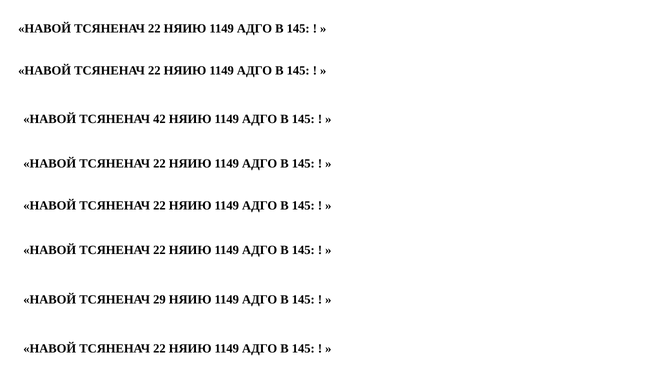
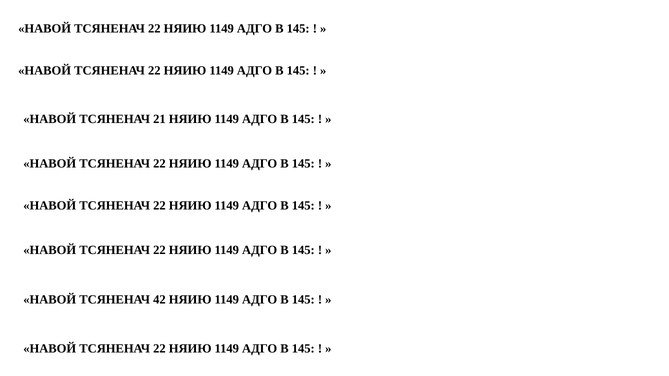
42: 42 -> 21
29: 29 -> 42
